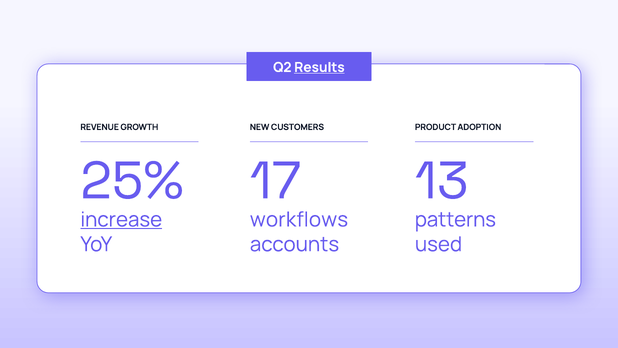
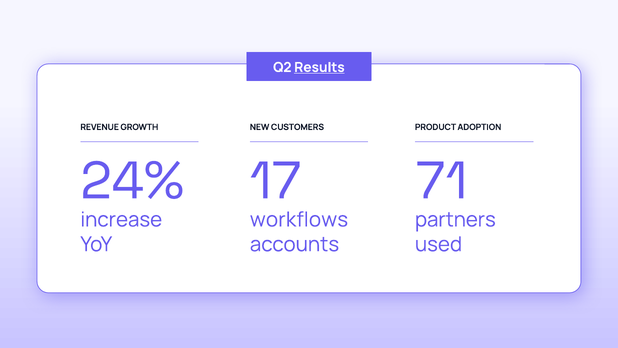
25%: 25% -> 24%
13: 13 -> 71
increase underline: present -> none
patterns: patterns -> partners
